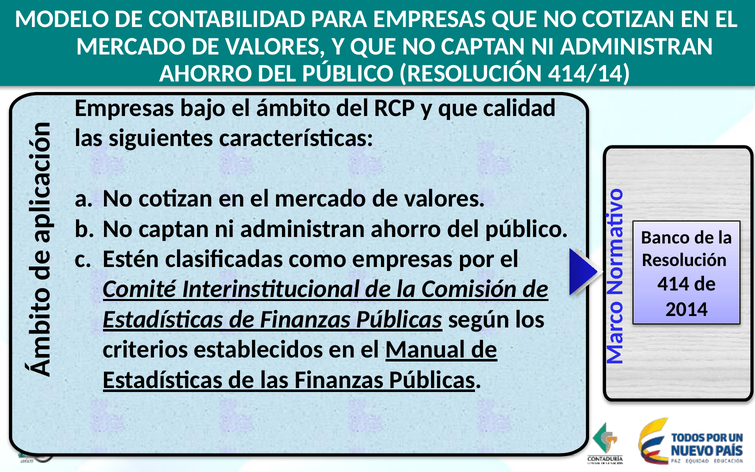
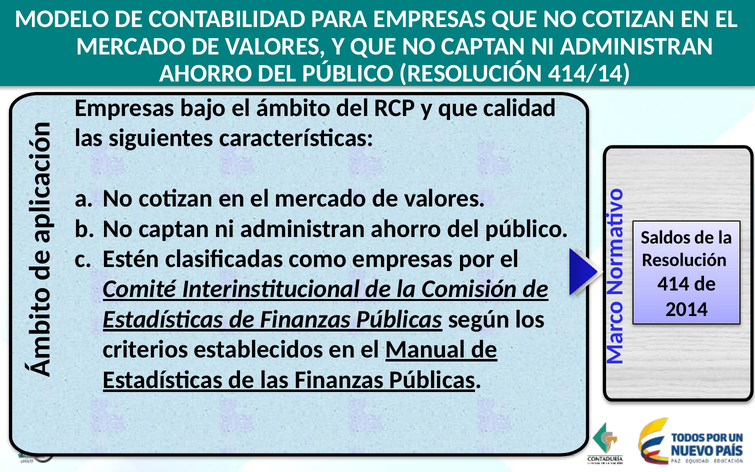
Banco: Banco -> Saldos
